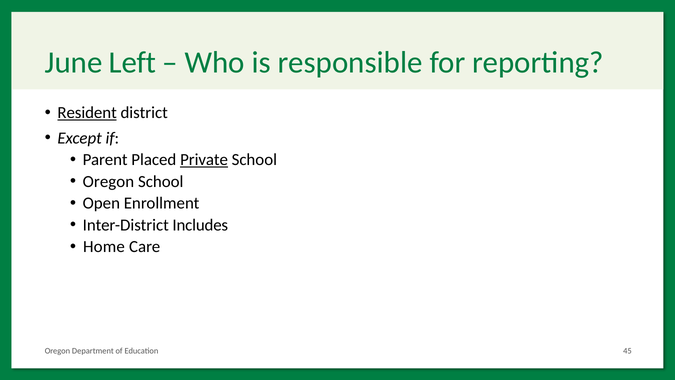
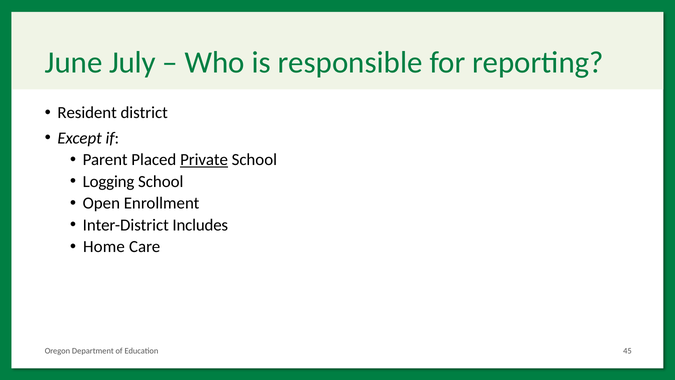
Left: Left -> July
Resident underline: present -> none
Oregon at (108, 181): Oregon -> Logging
